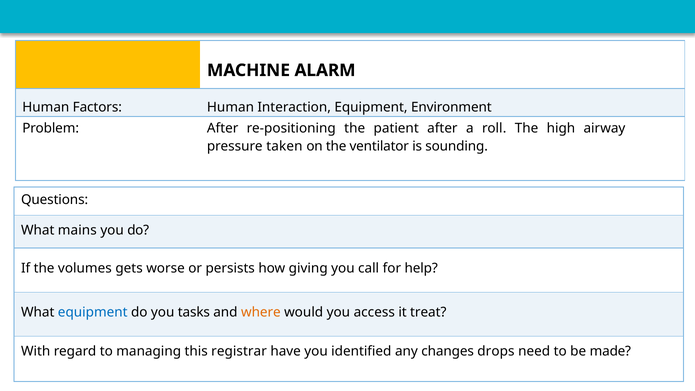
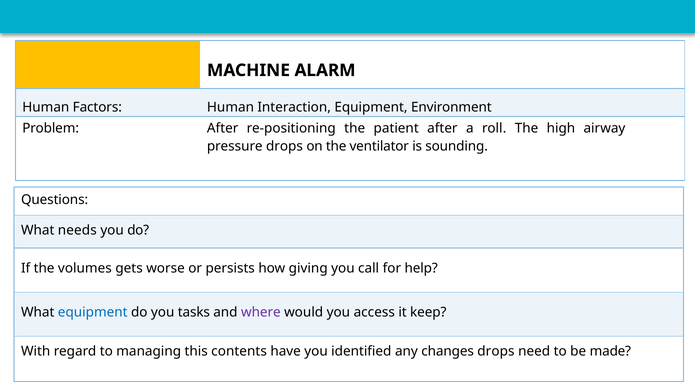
pressure taken: taken -> drops
mains: mains -> needs
where colour: orange -> purple
treat: treat -> keep
registrar: registrar -> contents
